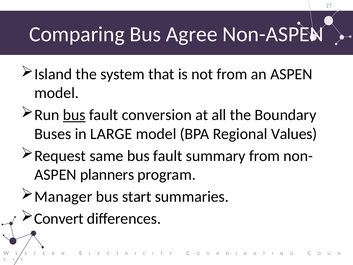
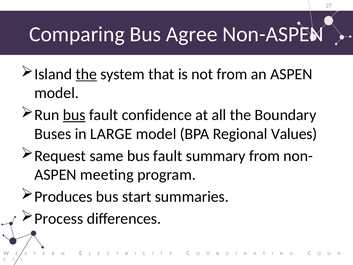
the at (86, 74) underline: none -> present
conversion: conversion -> confidence
planners: planners -> meeting
Manager: Manager -> Produces
Convert: Convert -> Process
